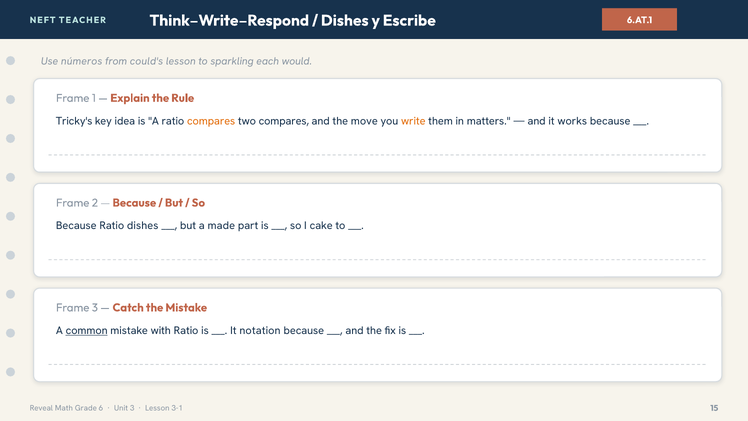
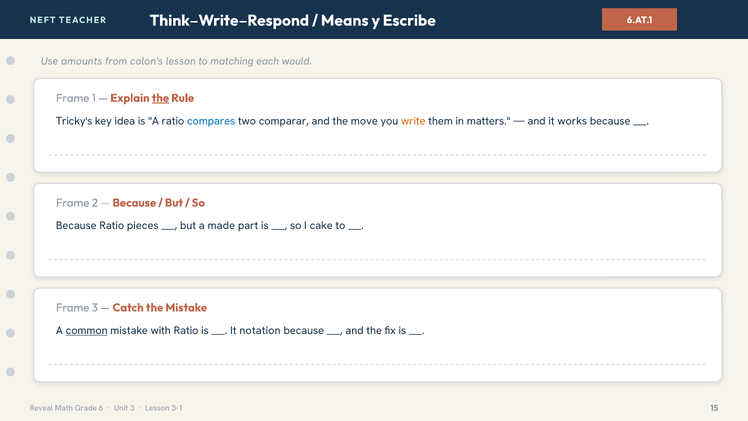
Dishes at (345, 21): Dishes -> Means
números: números -> amounts
could's: could's -> colon's
sparkling: sparkling -> matching
the at (160, 98) underline: none -> present
compares at (211, 121) colour: orange -> blue
two compares: compares -> comparar
Ratio dishes: dishes -> pieces
